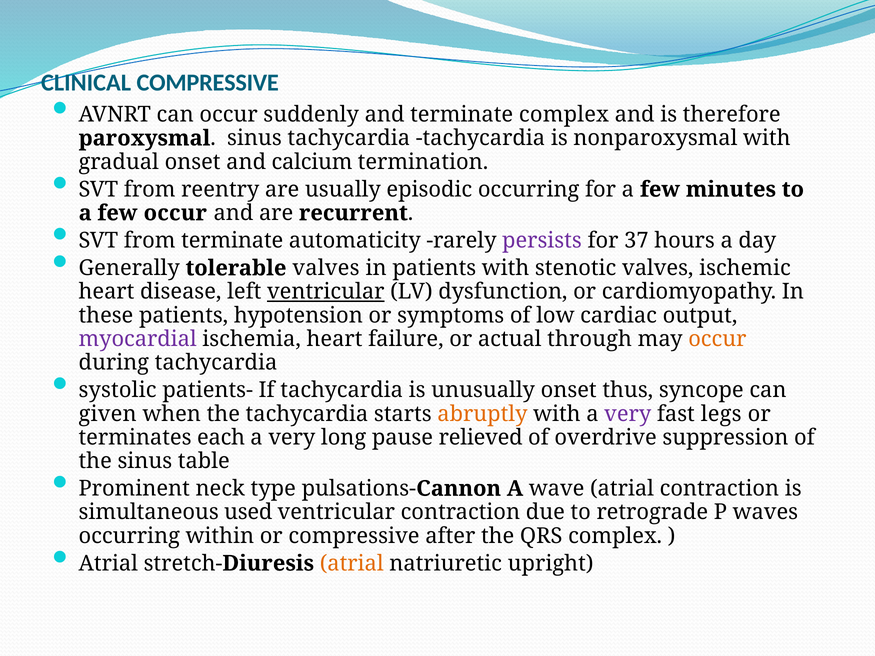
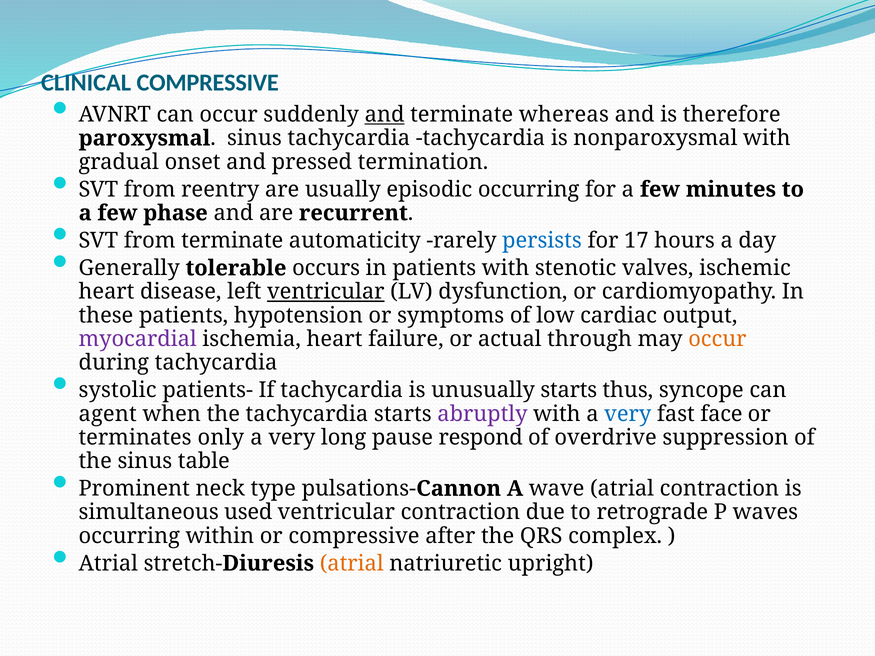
and at (385, 115) underline: none -> present
terminate complex: complex -> whereas
calcium: calcium -> pressed
few occur: occur -> phase
persists colour: purple -> blue
37: 37 -> 17
tolerable valves: valves -> occurs
unusually onset: onset -> starts
given: given -> agent
abruptly colour: orange -> purple
very at (628, 414) colour: purple -> blue
legs: legs -> face
each: each -> only
relieved: relieved -> respond
